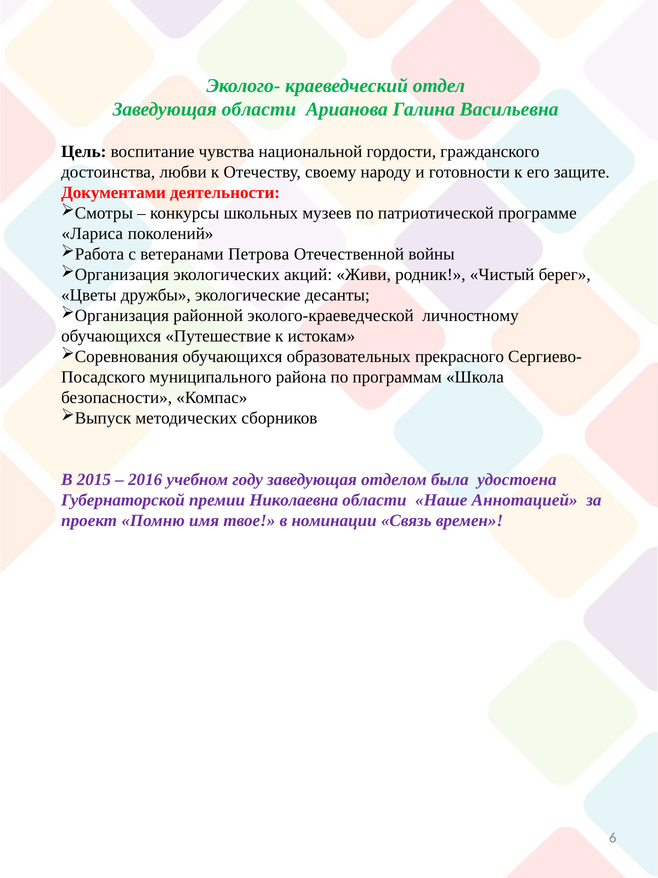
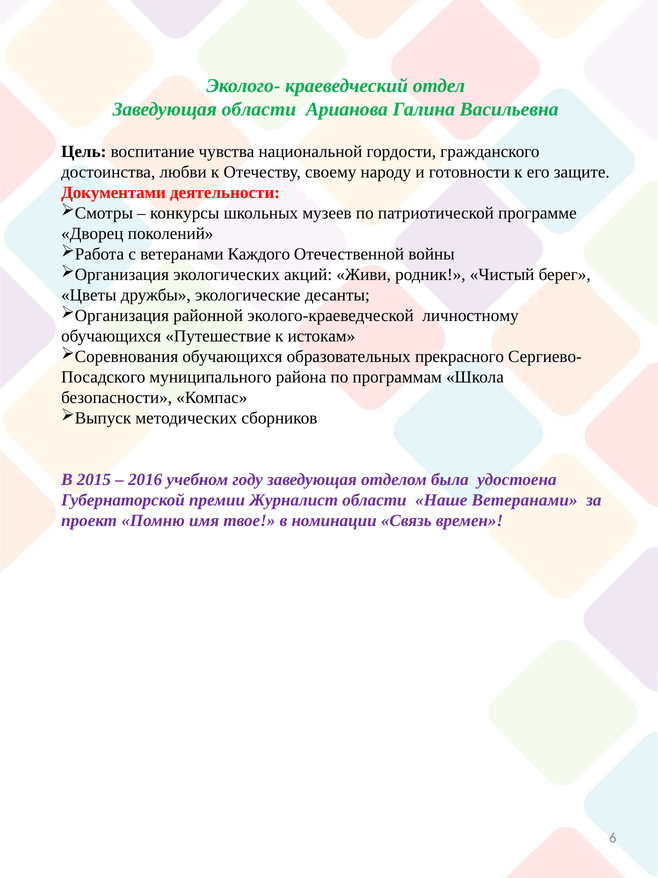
Лариса: Лариса -> Дворец
Петрова: Петрова -> Каждого
Николаевна: Николаевна -> Журналист
Наше Аннотацией: Аннотацией -> Ветеранами
